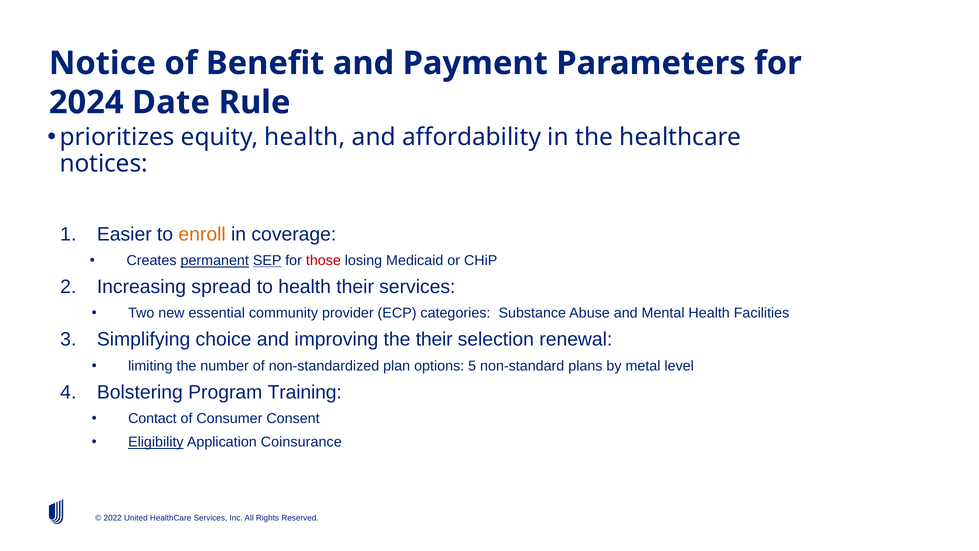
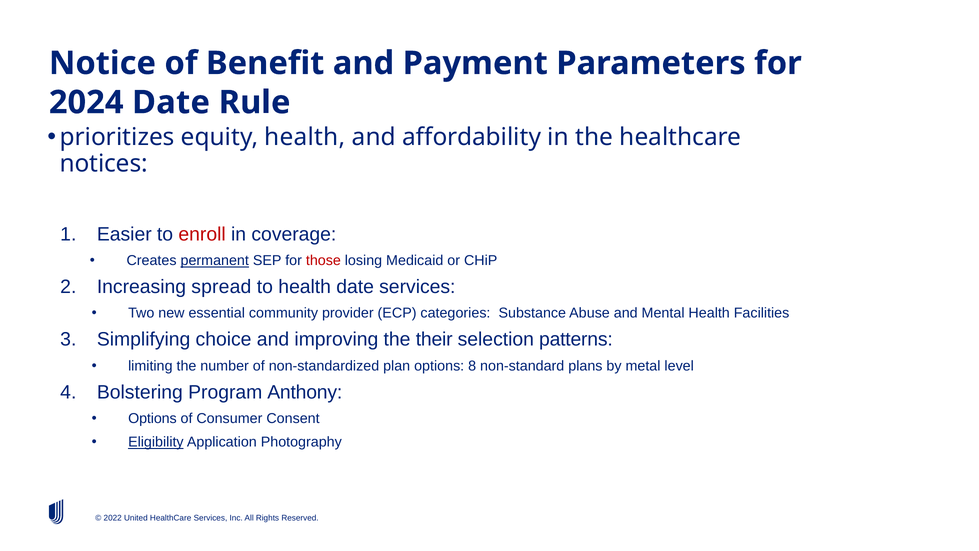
enroll colour: orange -> red
SEP underline: present -> none
health their: their -> date
renewal: renewal -> patterns
5: 5 -> 8
Training: Training -> Anthony
Contact at (152, 418): Contact -> Options
Coinsurance: Coinsurance -> Photography
